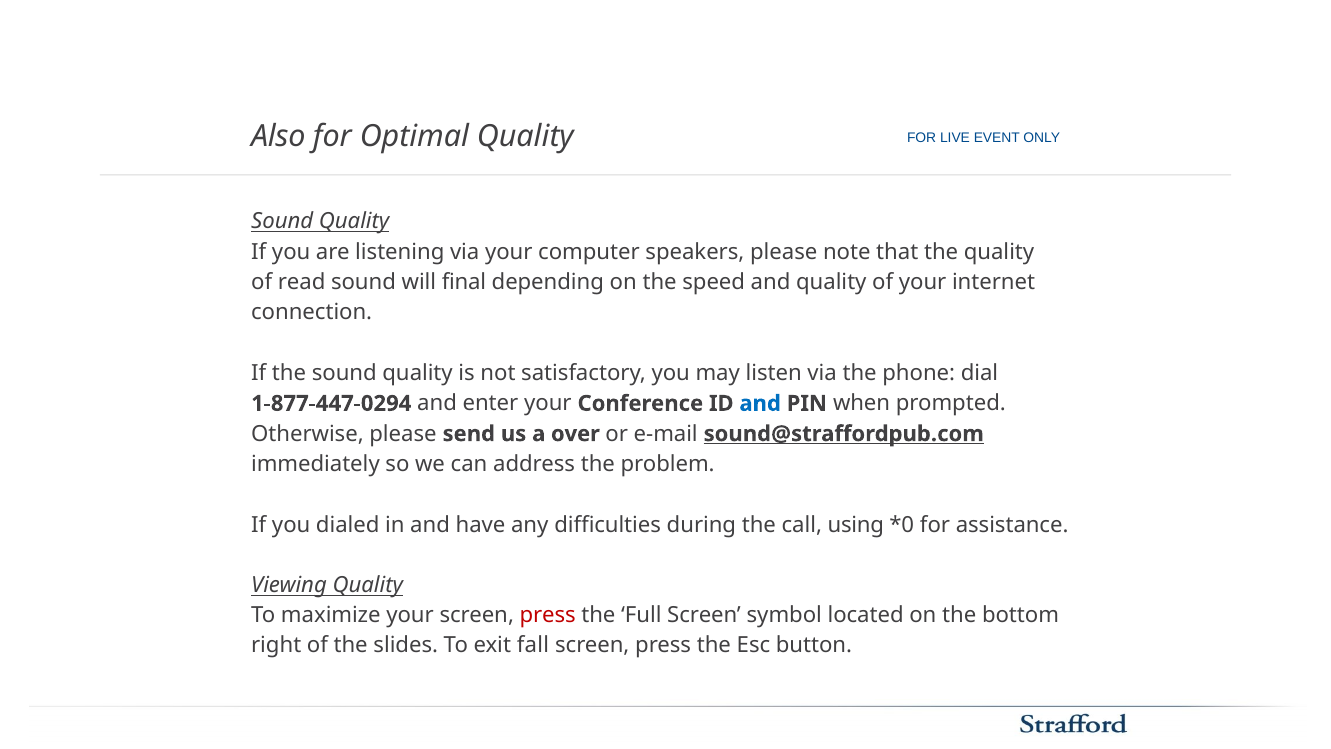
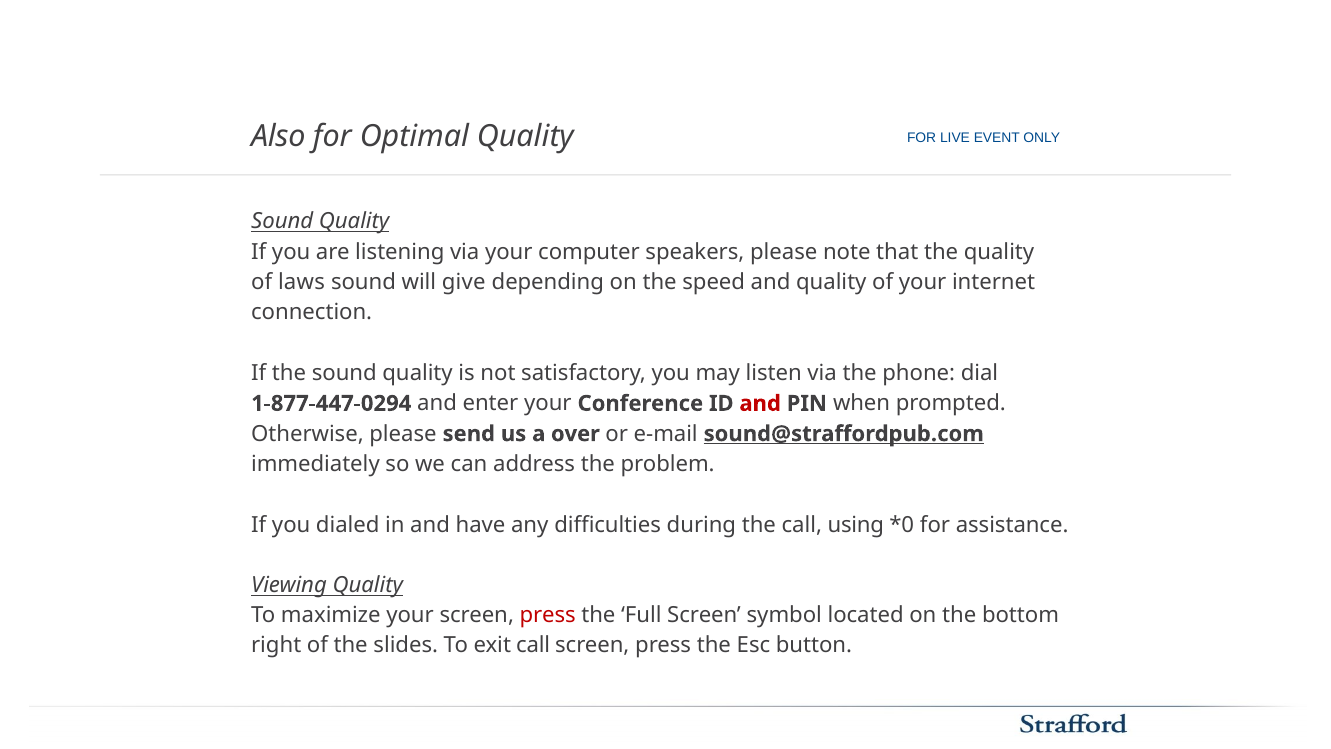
read: read -> laws
final: final -> give
and at (760, 403) colour: blue -> red
exit fall: fall -> call
